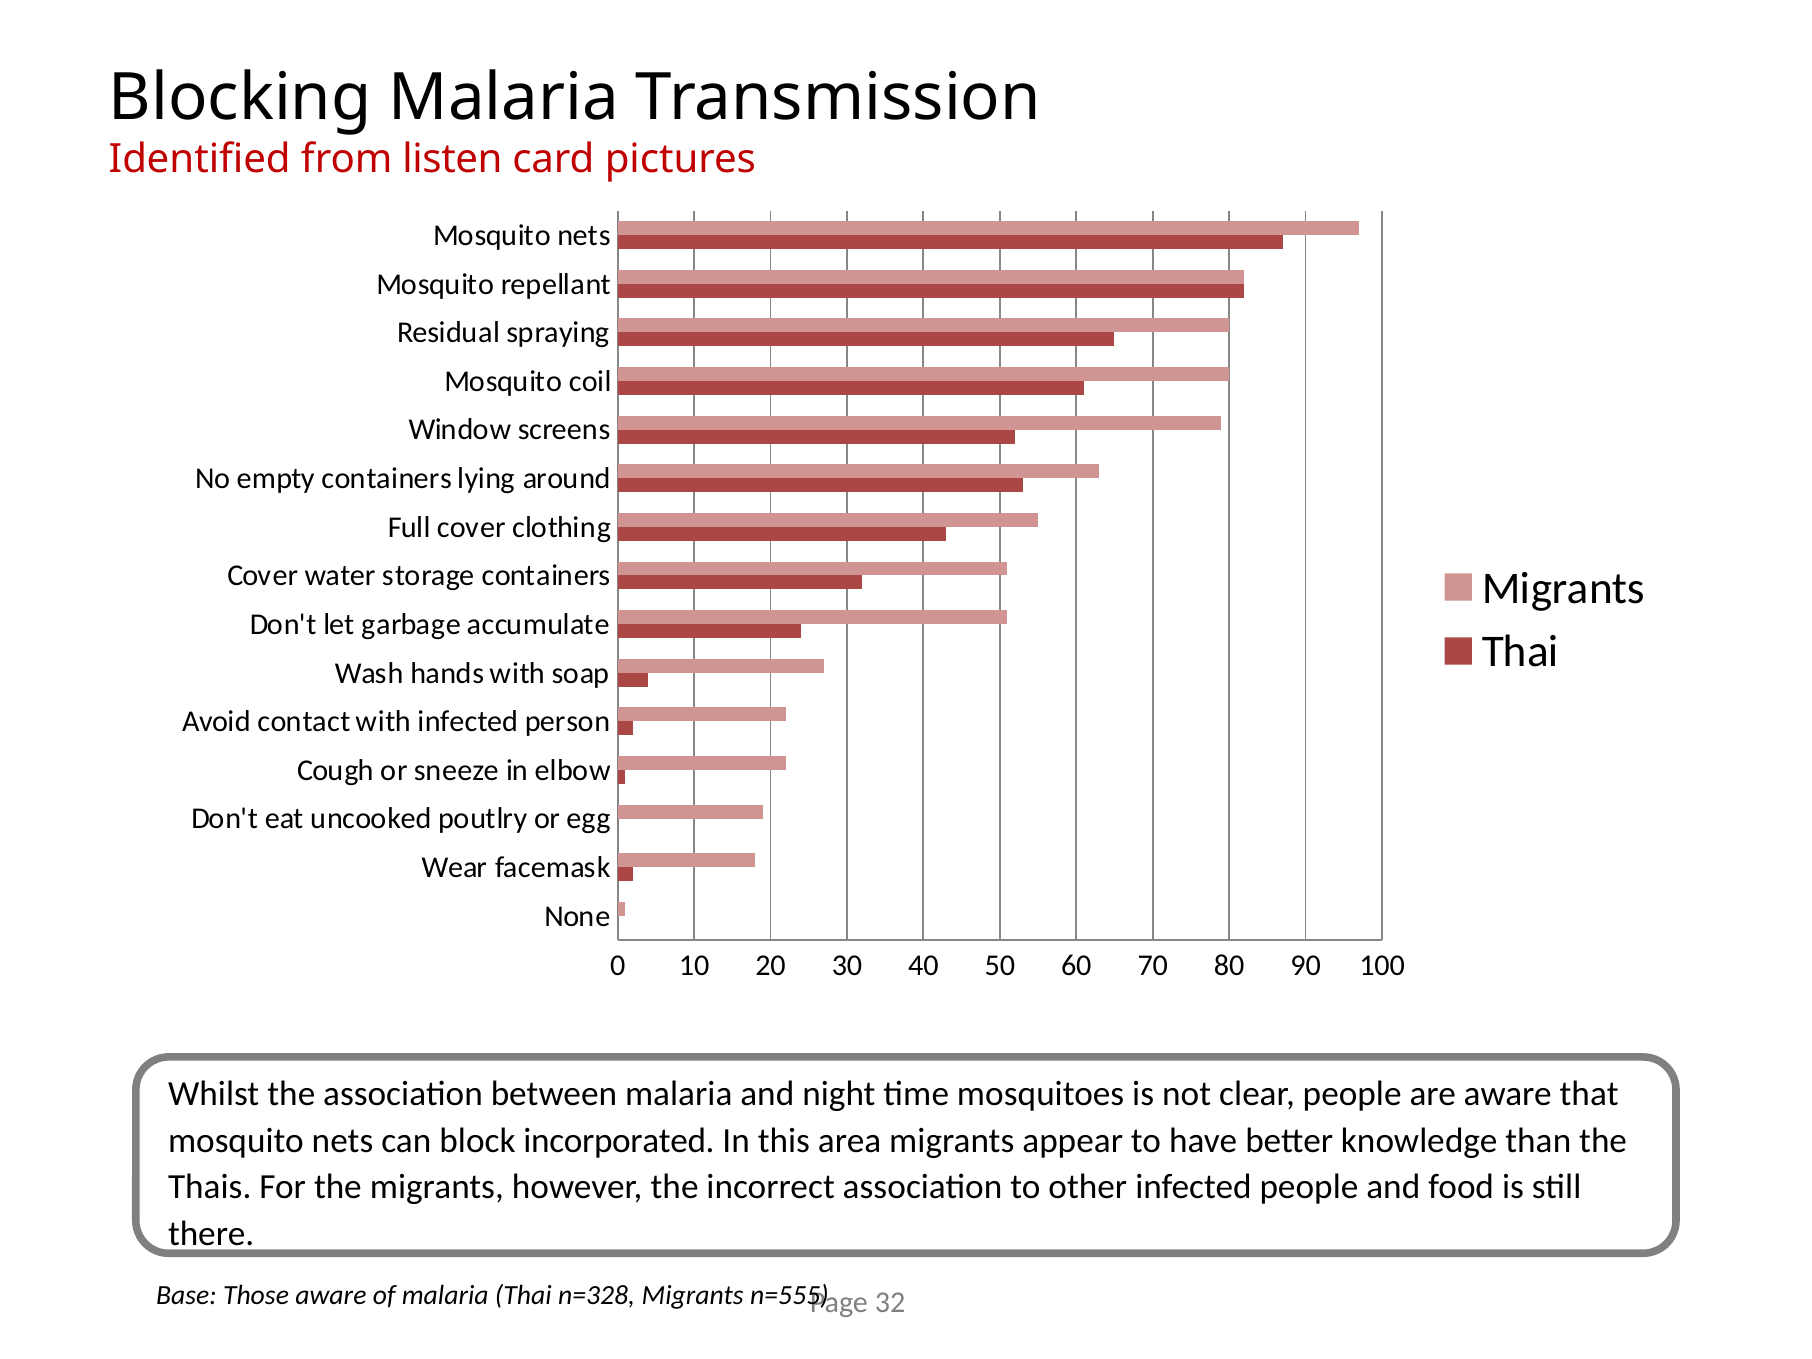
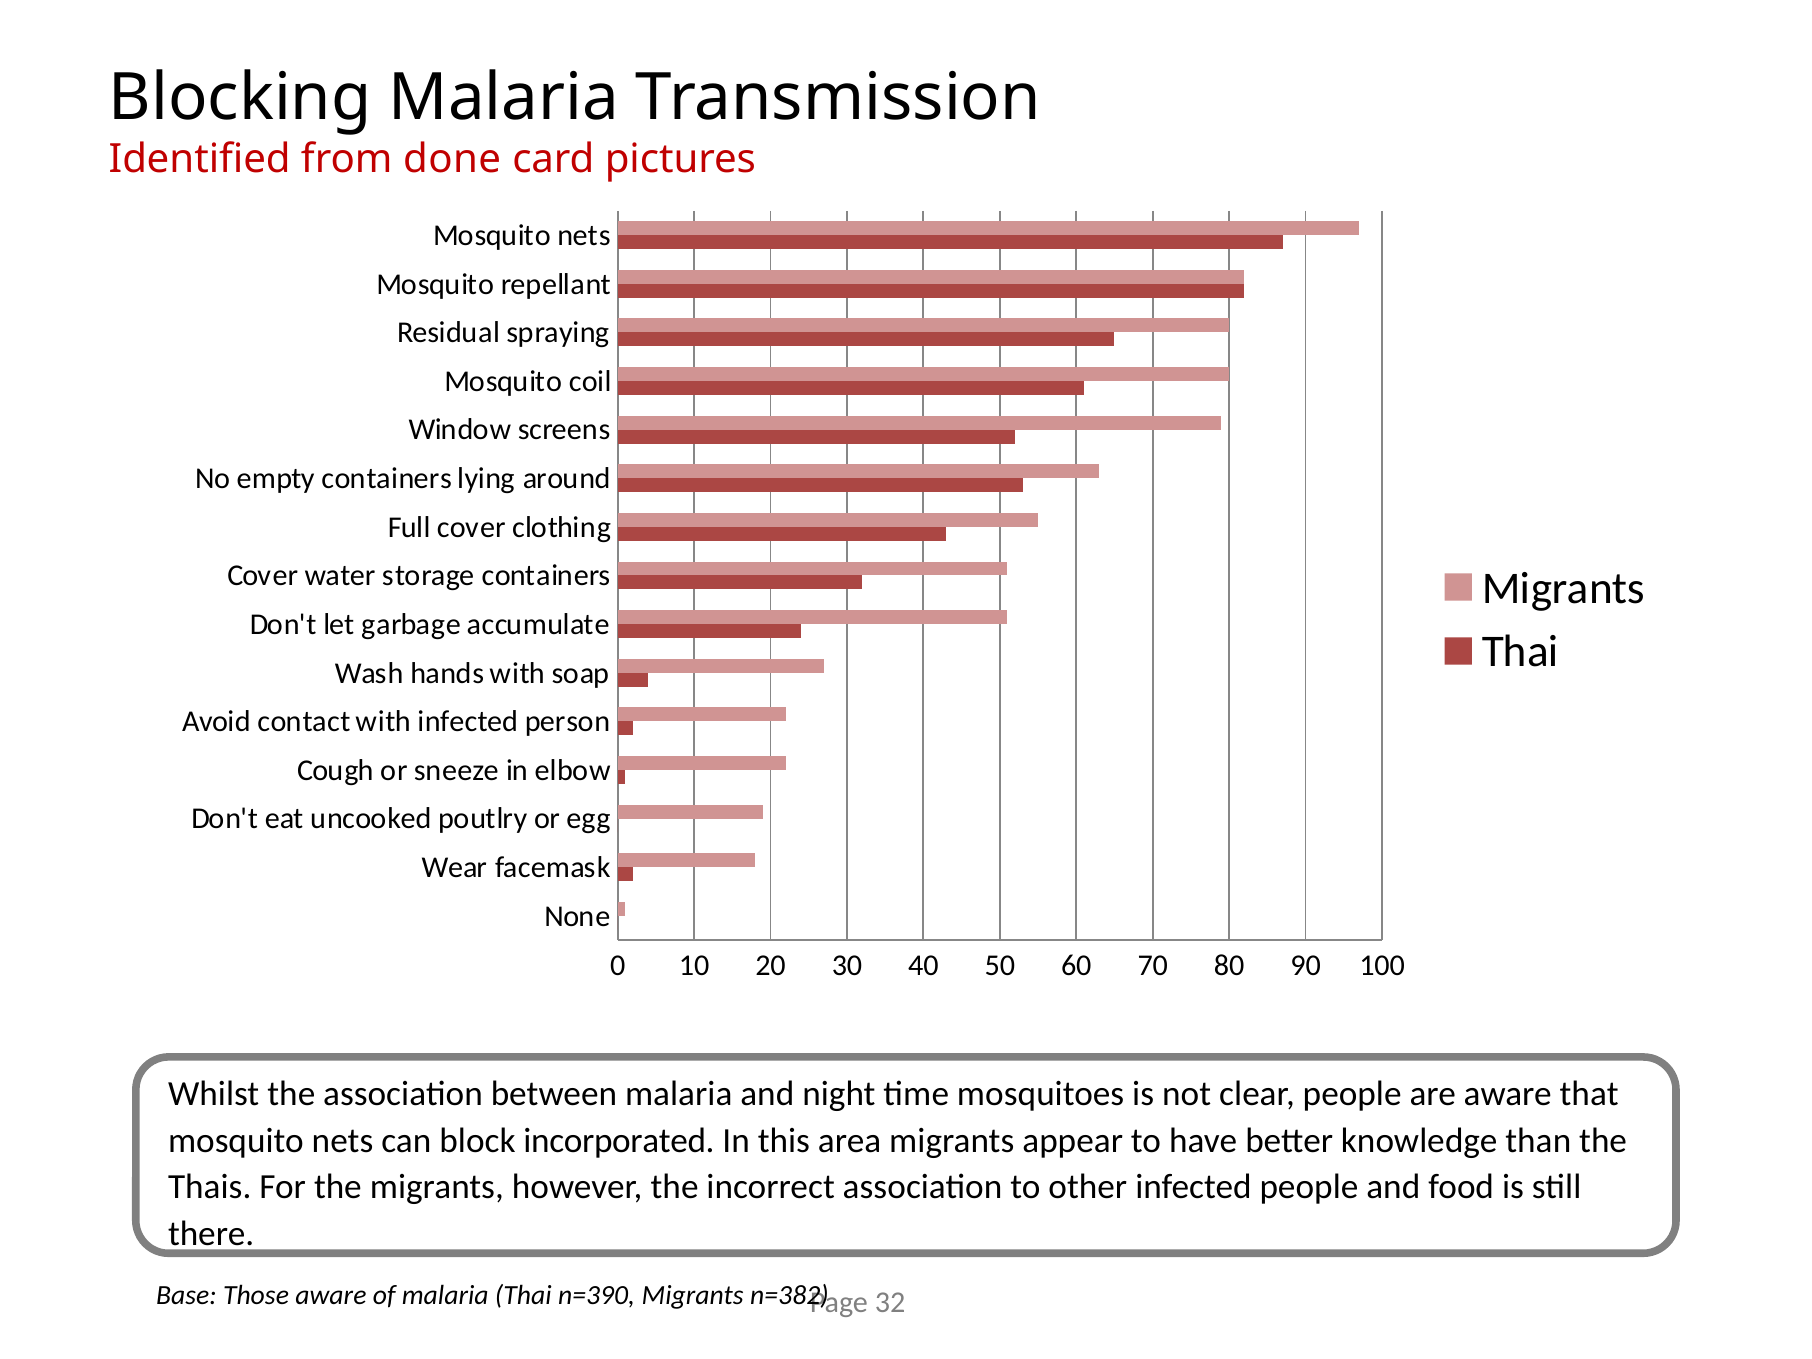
listen: listen -> done
n=328: n=328 -> n=390
n=555: n=555 -> n=382
